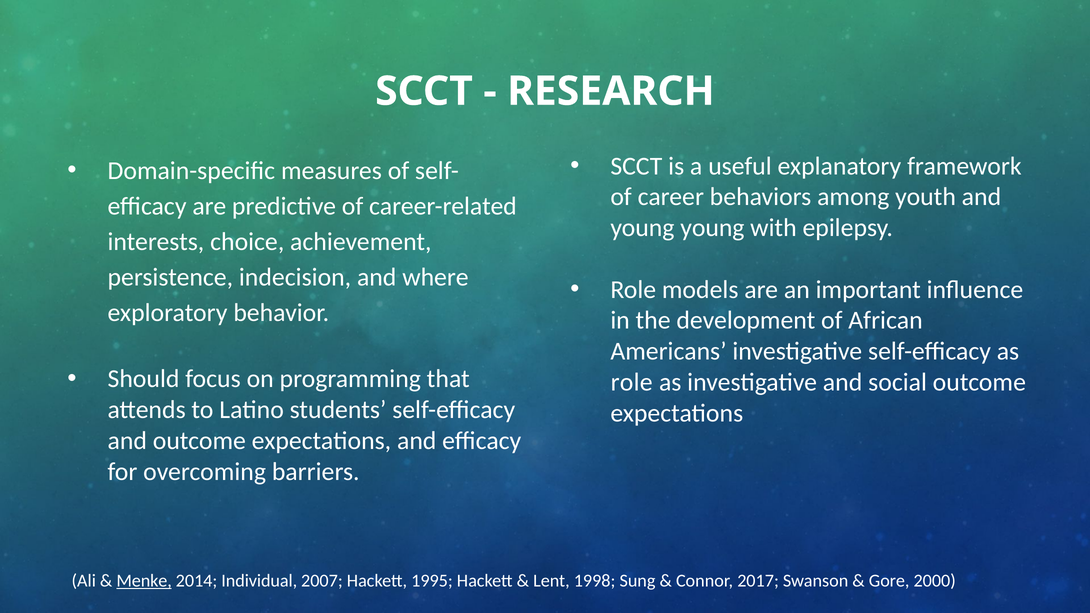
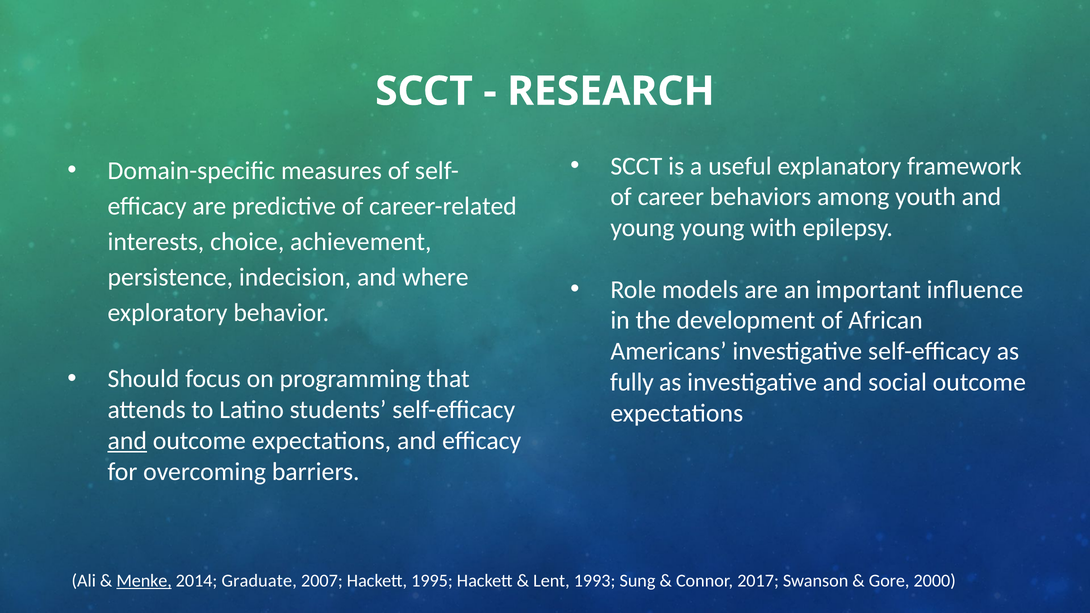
role at (632, 382): role -> fully
and at (127, 441) underline: none -> present
Individual: Individual -> Graduate
1998: 1998 -> 1993
